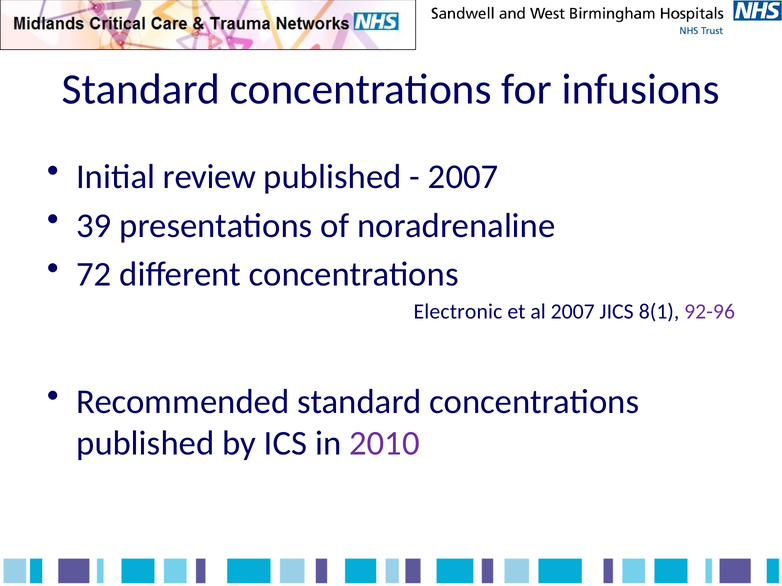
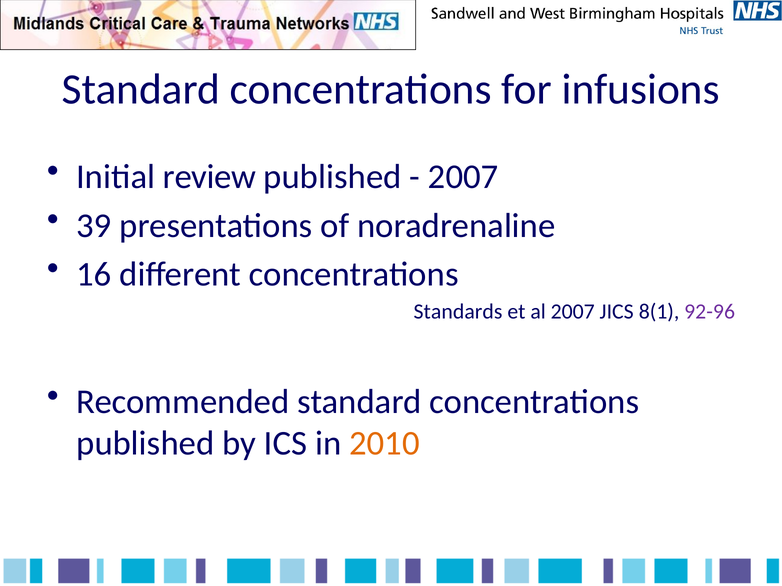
72: 72 -> 16
Electronic: Electronic -> Standards
2010 colour: purple -> orange
